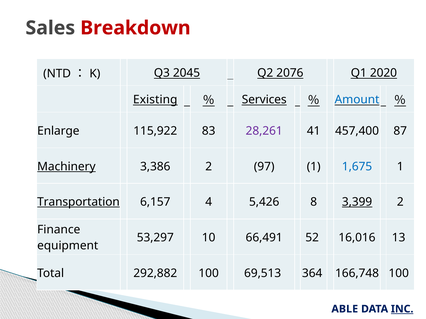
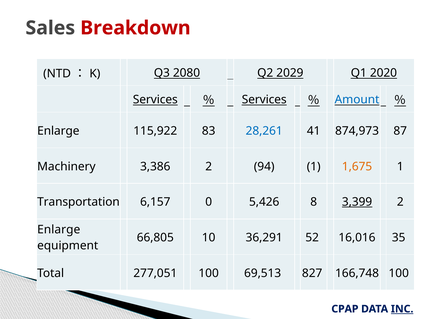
2045: 2045 -> 2080
2076: 2076 -> 2029
Existing at (155, 100): Existing -> Services
28,261 colour: purple -> blue
457,400: 457,400 -> 874,973
Machinery underline: present -> none
97: 97 -> 94
1,675 colour: blue -> orange
Transportation underline: present -> none
4: 4 -> 0
Finance at (59, 230): Finance -> Enlarge
53,297: 53,297 -> 66,805
66,491: 66,491 -> 36,291
13: 13 -> 35
292,882: 292,882 -> 277,051
364: 364 -> 827
ABLE: ABLE -> CPAP
